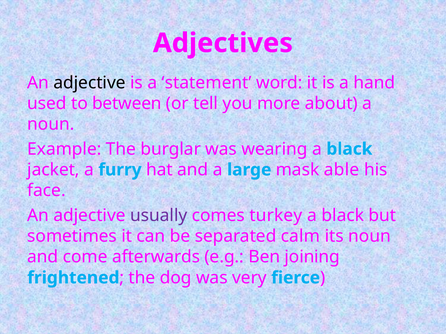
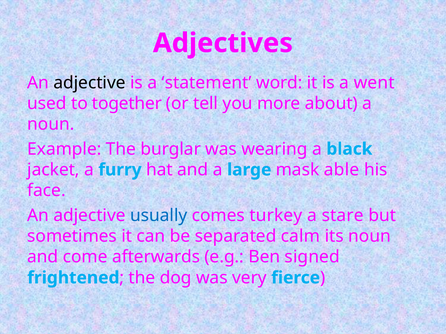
hand: hand -> went
between: between -> together
usually colour: purple -> blue
black at (343, 216): black -> stare
joining: joining -> signed
